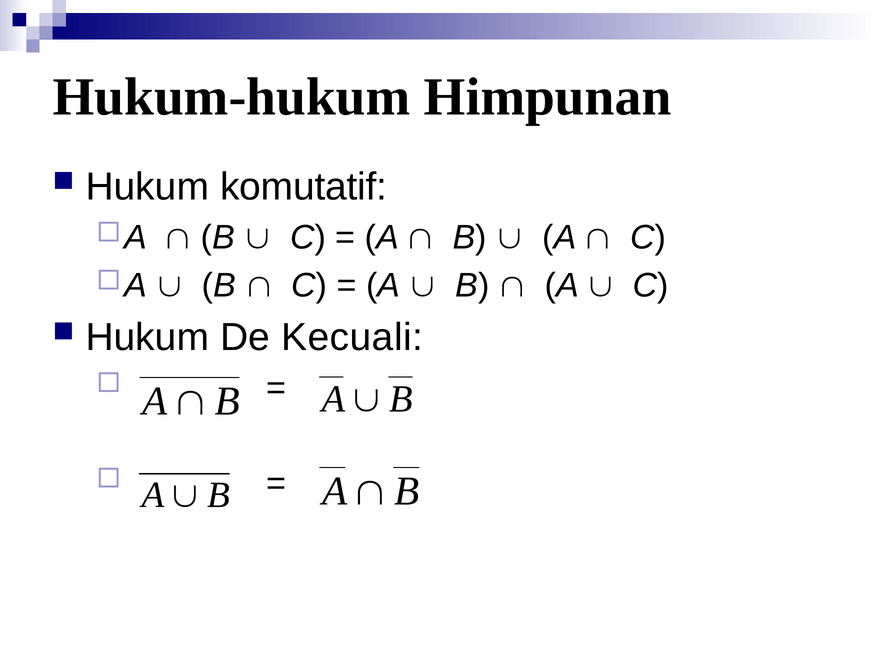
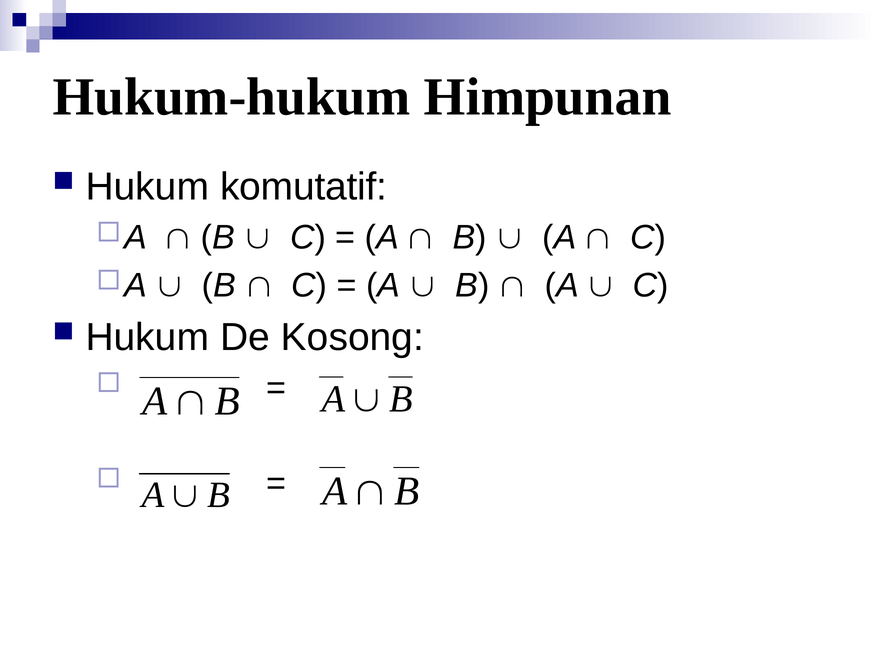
Kecuali: Kecuali -> Kosong
